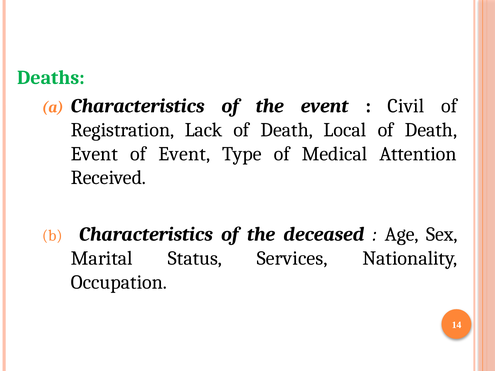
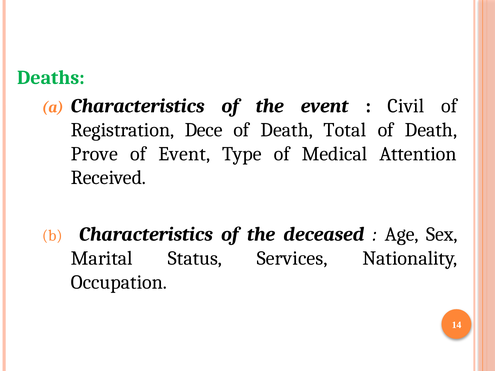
Lack: Lack -> Dece
Local: Local -> Total
Event at (94, 154): Event -> Prove
